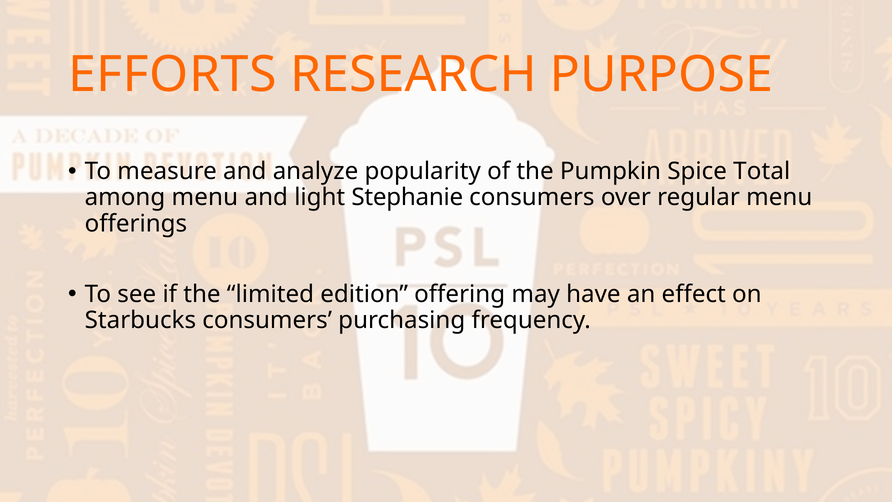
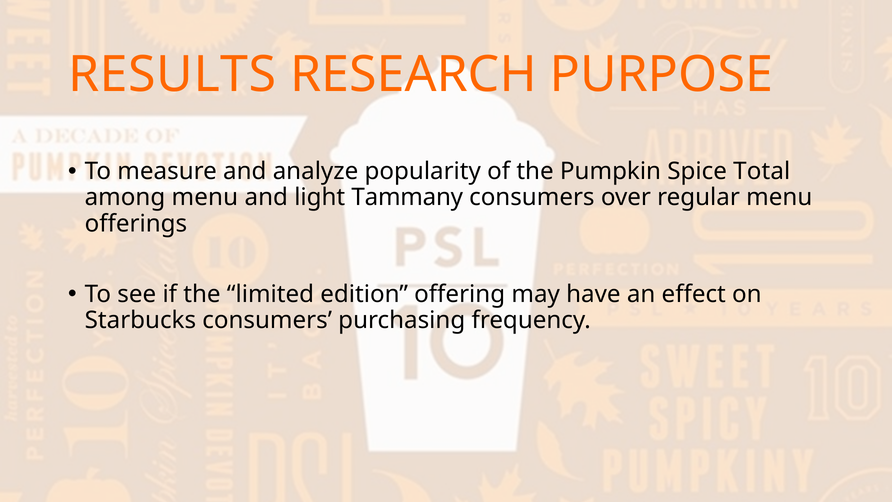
EFFORTS: EFFORTS -> RESULTS
Stephanie: Stephanie -> Tammany
